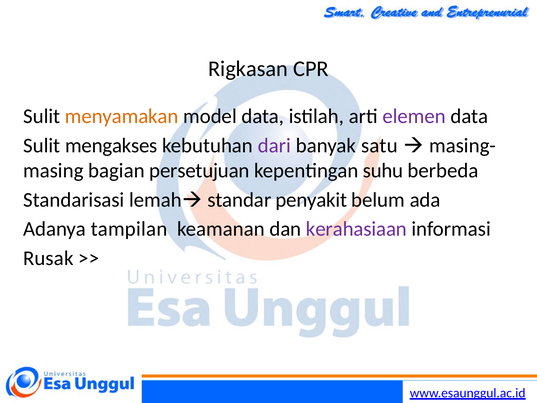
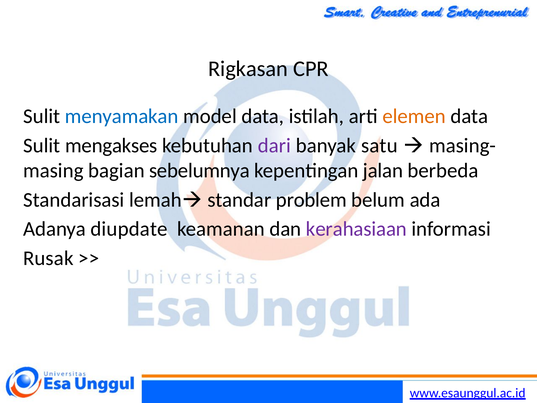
menyamakan colour: orange -> blue
elemen colour: purple -> orange
persetujuan: persetujuan -> sebelumnya
suhu: suhu -> jalan
penyakit: penyakit -> problem
tampilan: tampilan -> diupdate
